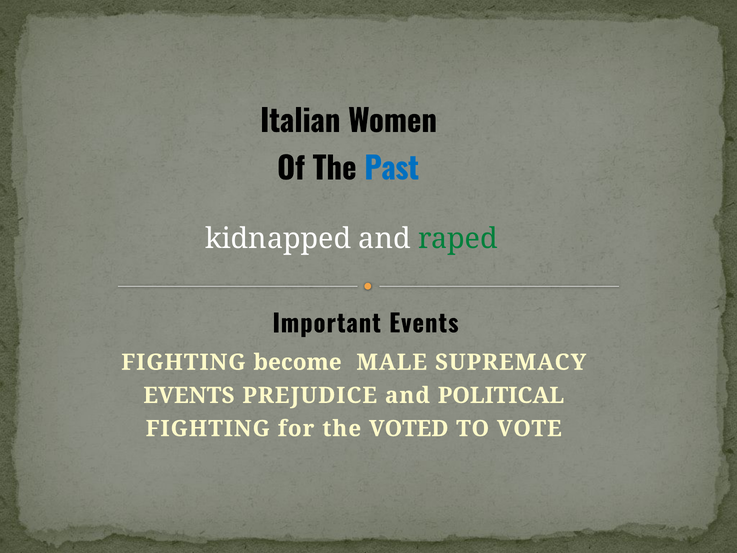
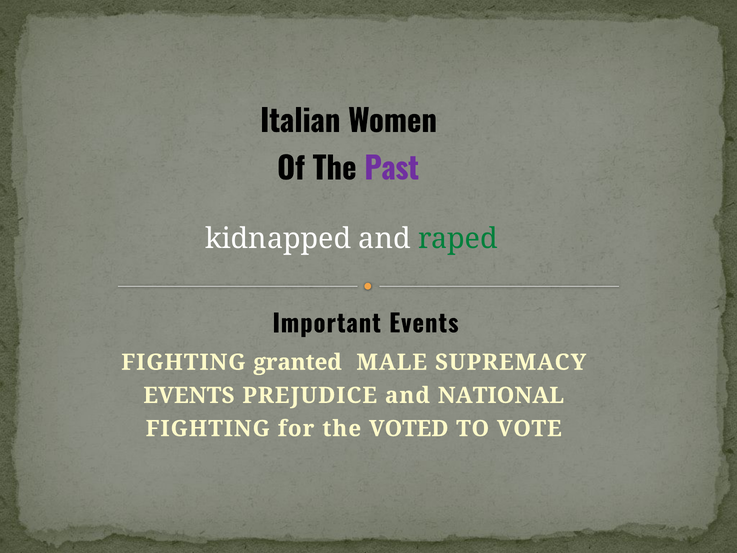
Past colour: blue -> purple
become: become -> granted
POLITICAL: POLITICAL -> NATIONAL
